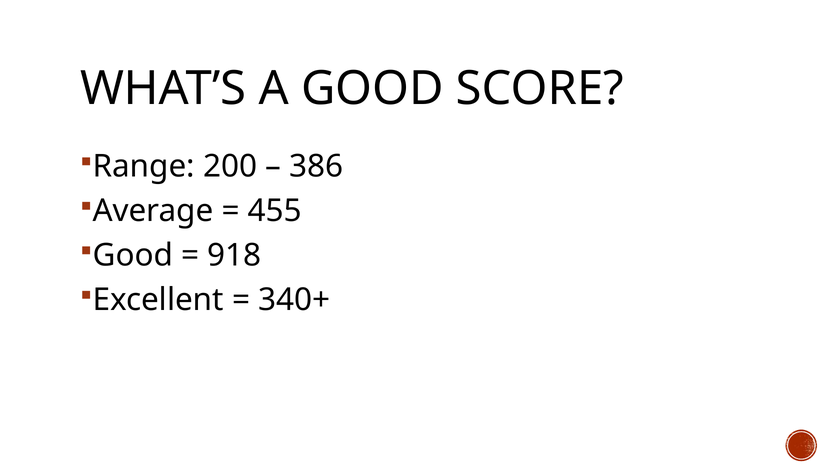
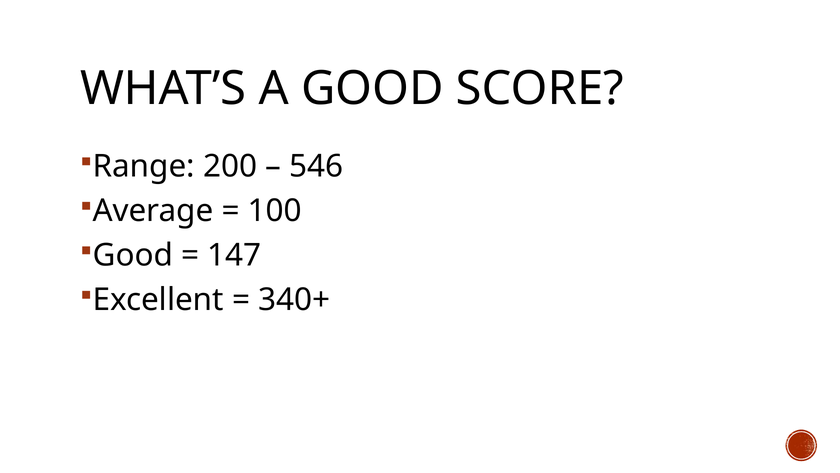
386: 386 -> 546
455: 455 -> 100
918: 918 -> 147
